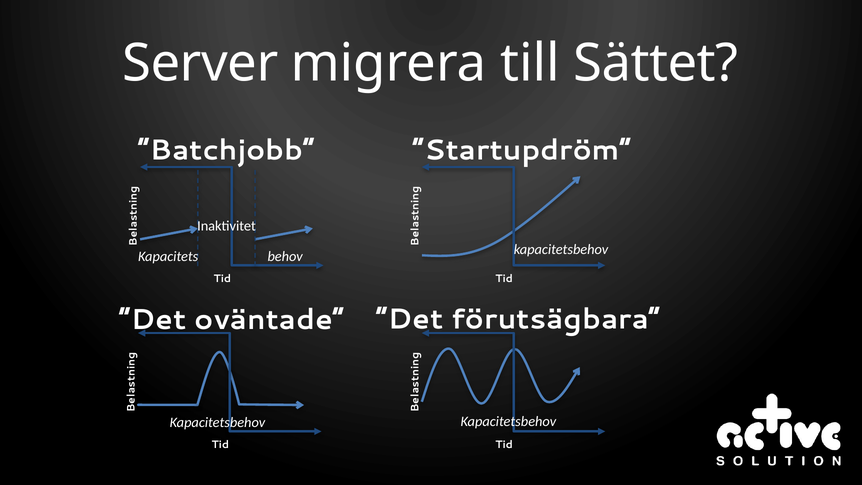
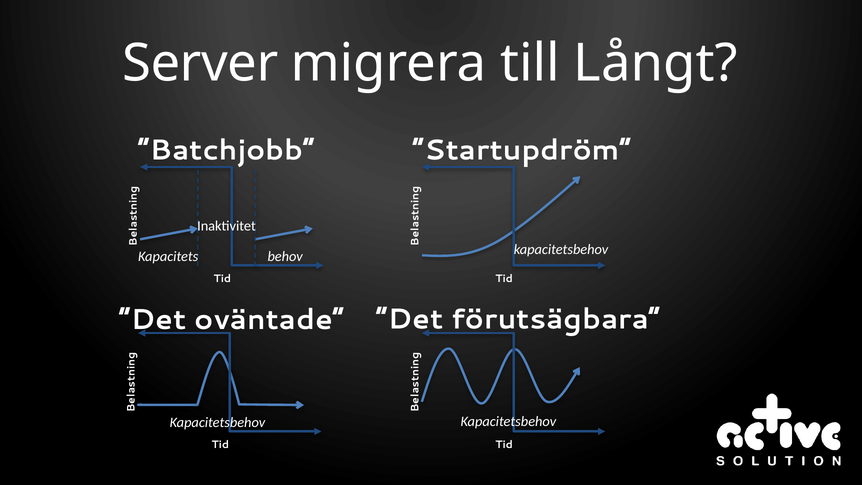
Sättet: Sättet -> Långt
